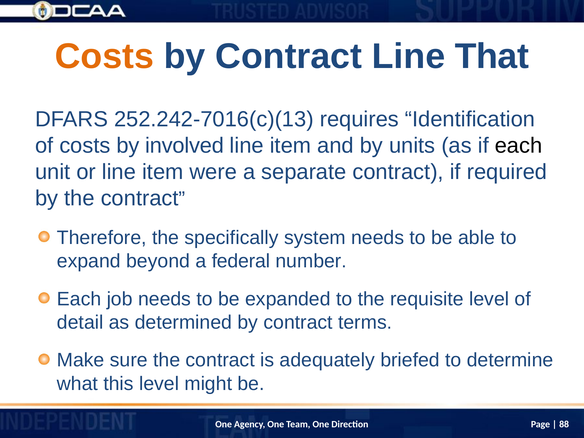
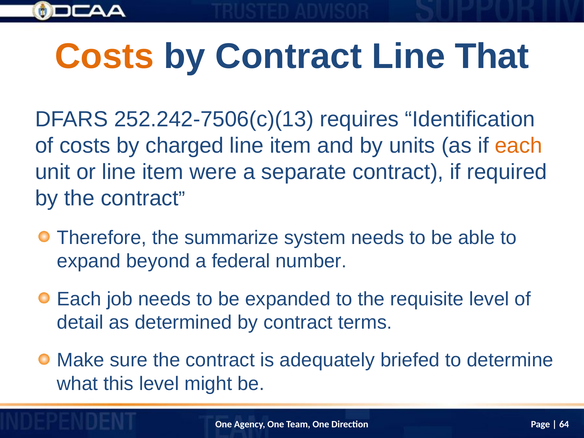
252.242-7016(c)(13: 252.242-7016(c)(13 -> 252.242-7506(c)(13
involved: involved -> charged
each at (519, 146) colour: black -> orange
specifically: specifically -> summarize
88: 88 -> 64
